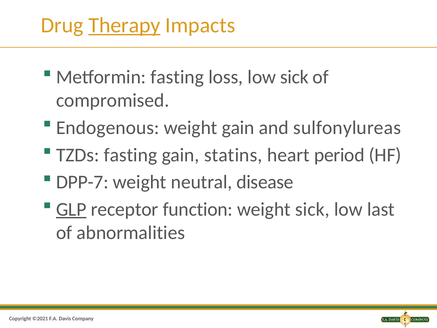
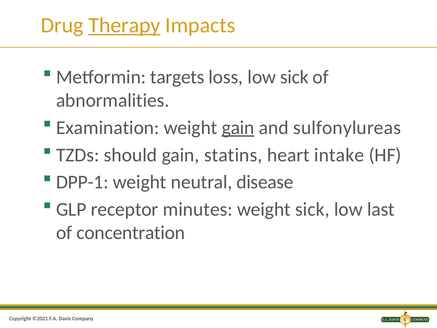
Metformin fasting: fasting -> targets
compromised: compromised -> abnormalities
Endogenous: Endogenous -> Examination
gain at (238, 128) underline: none -> present
TZDs fasting: fasting -> should
period: period -> intake
DPP-7: DPP-7 -> DPP-1
GLP underline: present -> none
function: function -> minutes
abnormalities: abnormalities -> concentration
